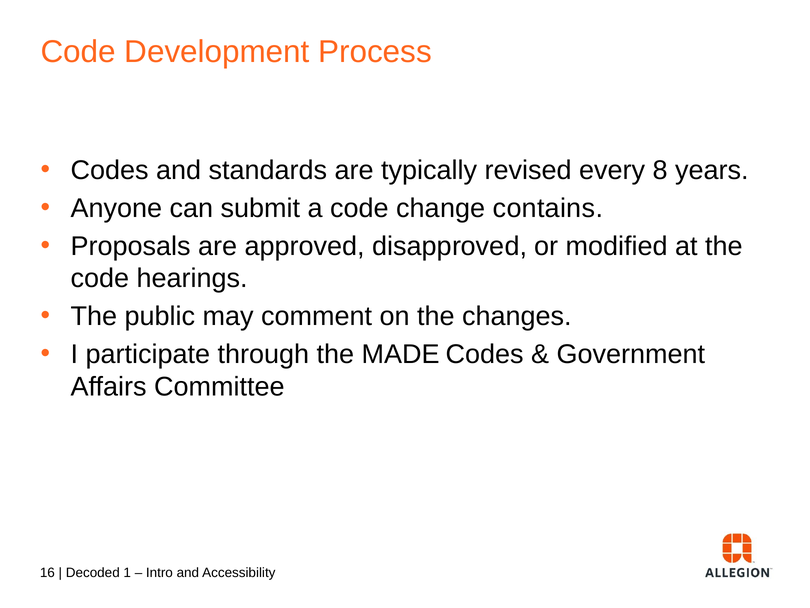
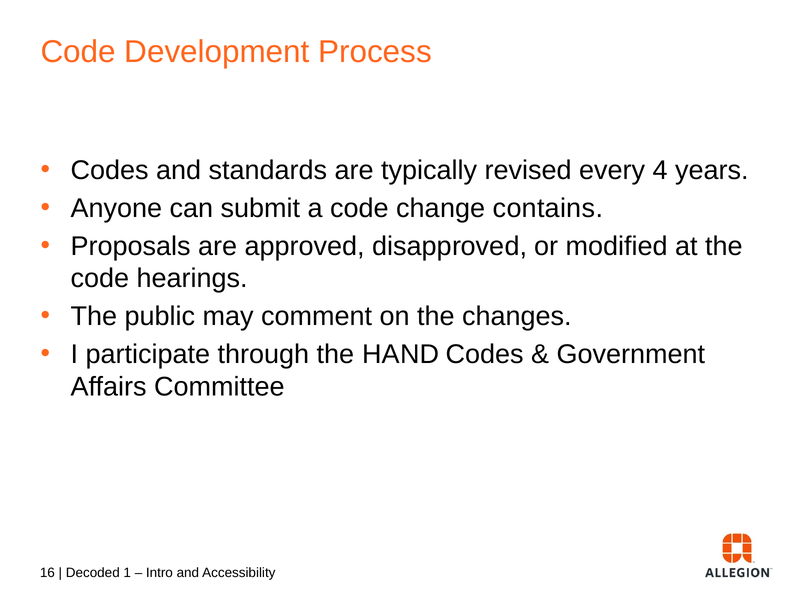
8: 8 -> 4
MADE: MADE -> HAND
